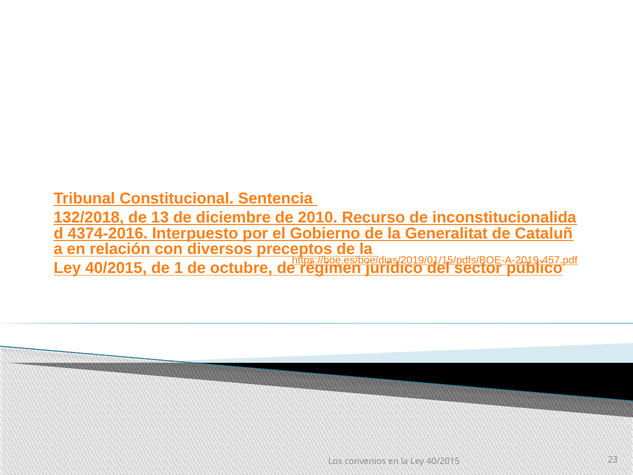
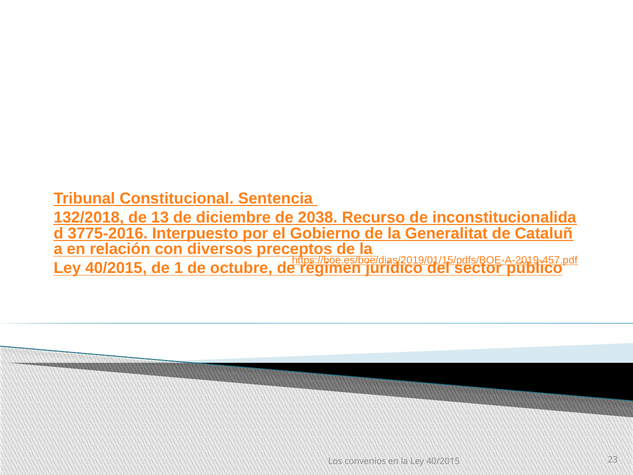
2010: 2010 -> 2038
4374-2016: 4374-2016 -> 3775-2016
